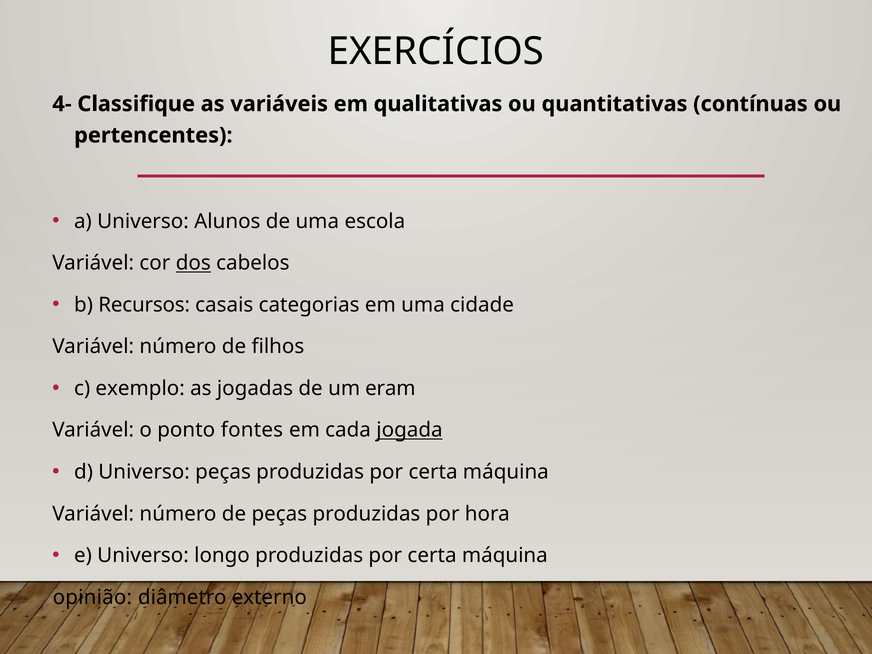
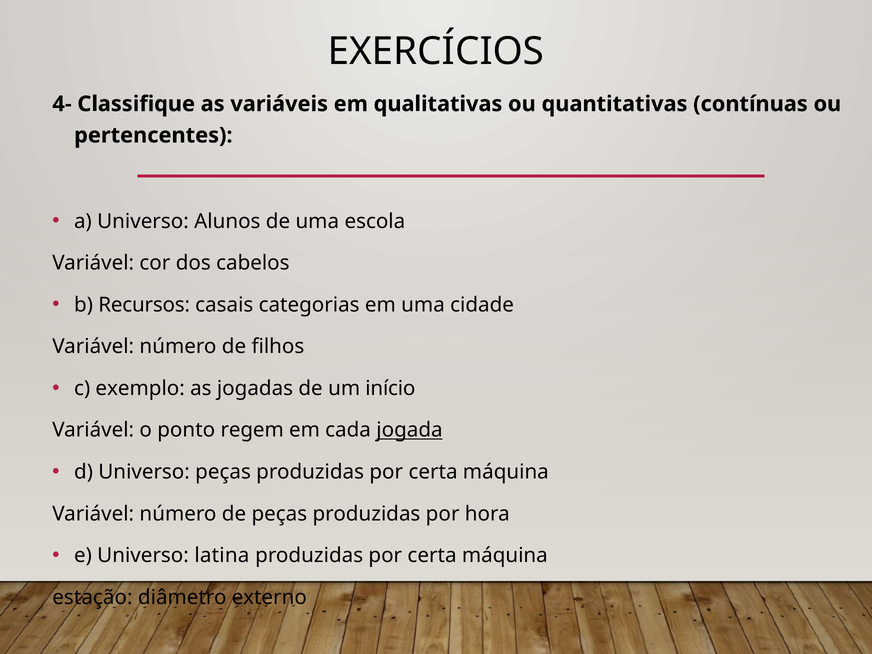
dos underline: present -> none
eram: eram -> início
fontes: fontes -> regem
longo: longo -> latina
opinião: opinião -> estação
